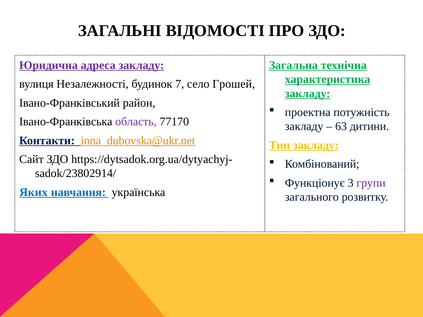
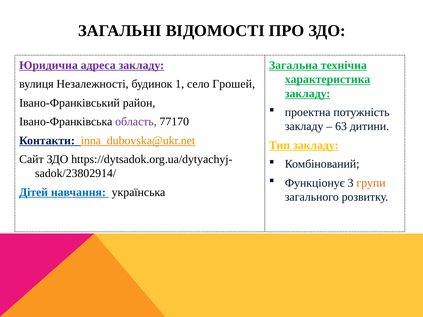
7: 7 -> 1
групи colour: purple -> orange
Яких: Яких -> Дітей
